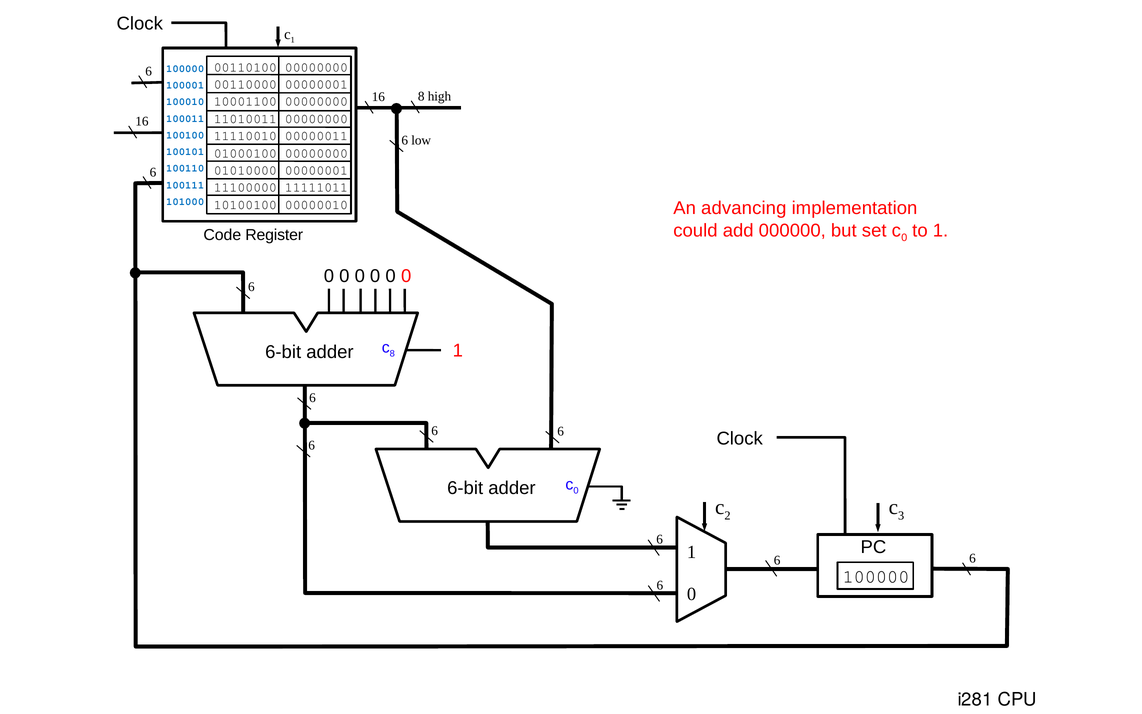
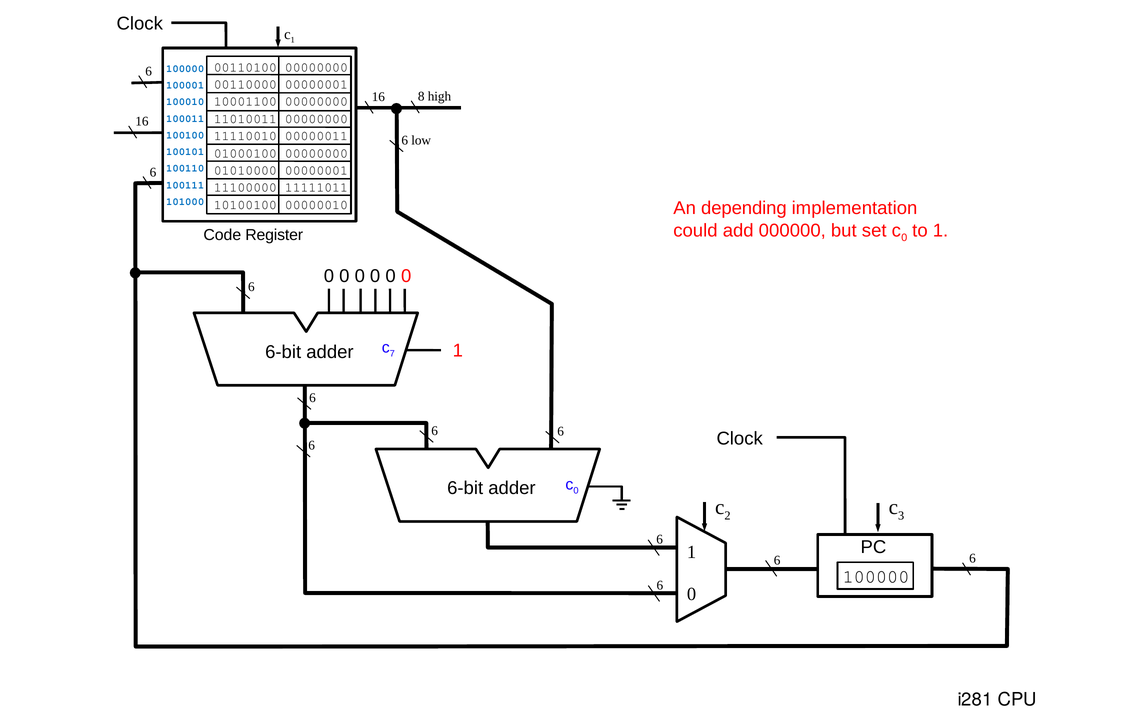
advancing: advancing -> depending
8 at (392, 354): 8 -> 7
